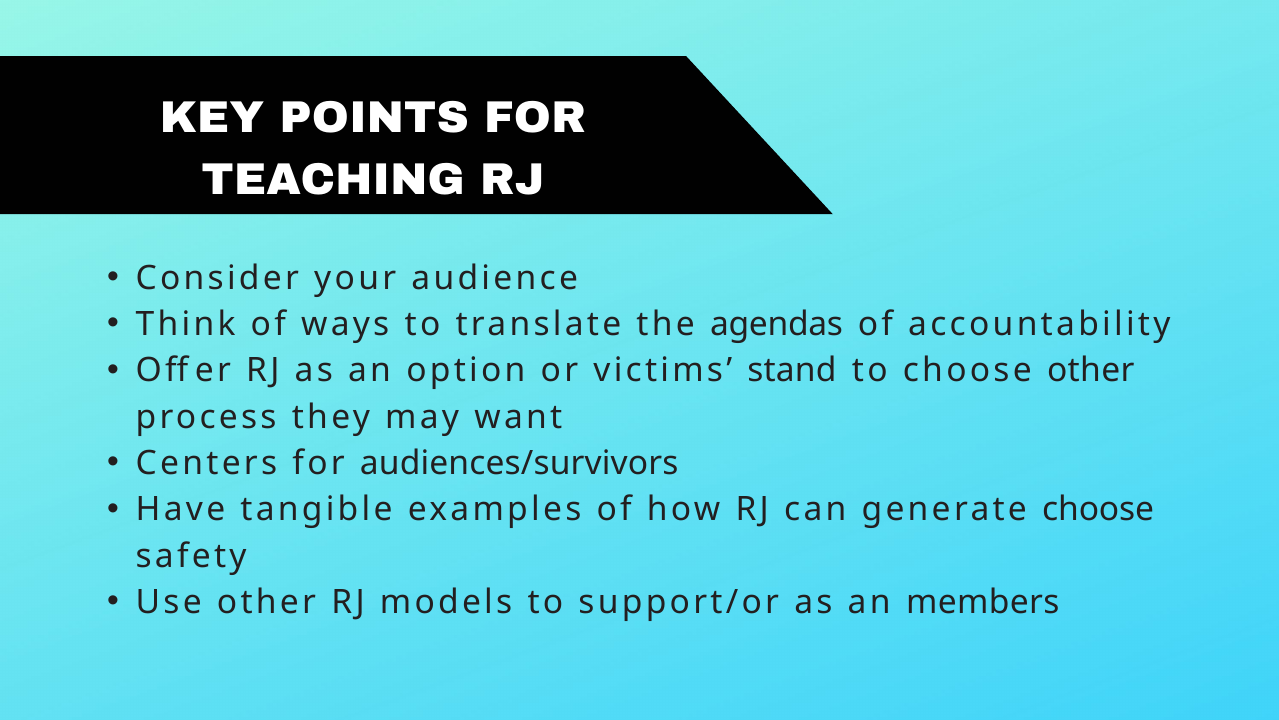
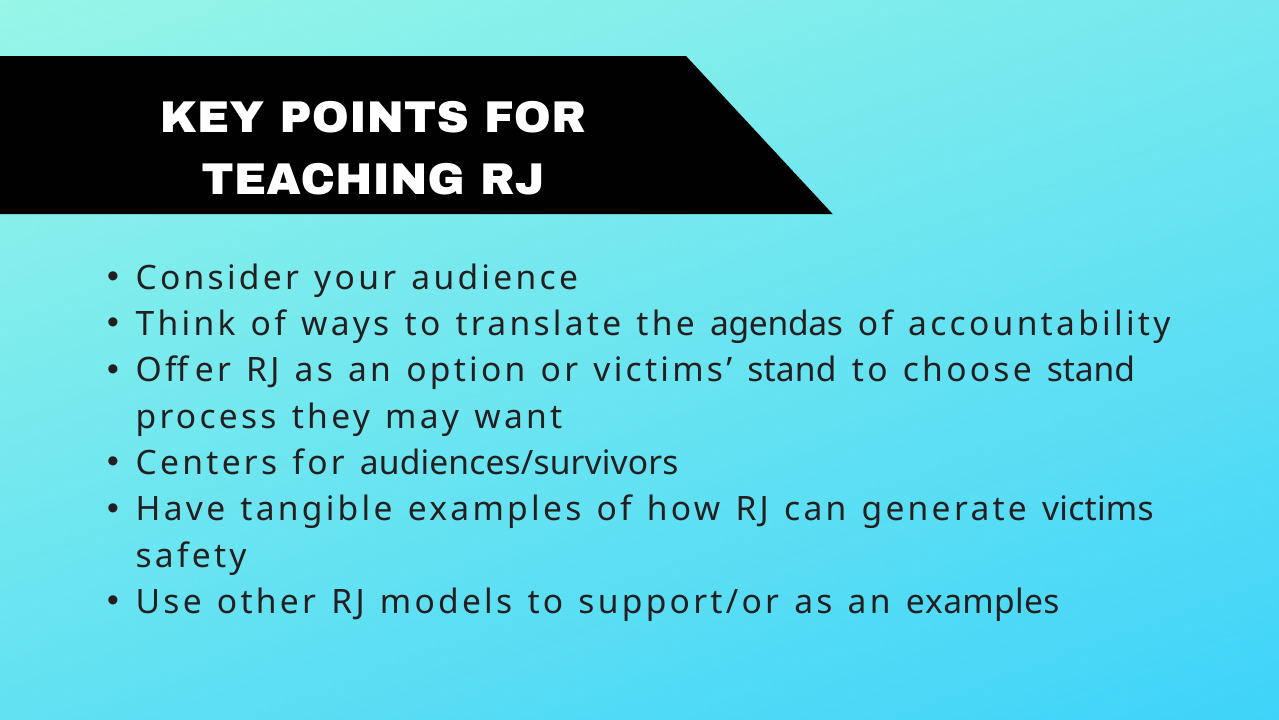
choose other: other -> stand
generate choose: choose -> victims
an members: members -> examples
